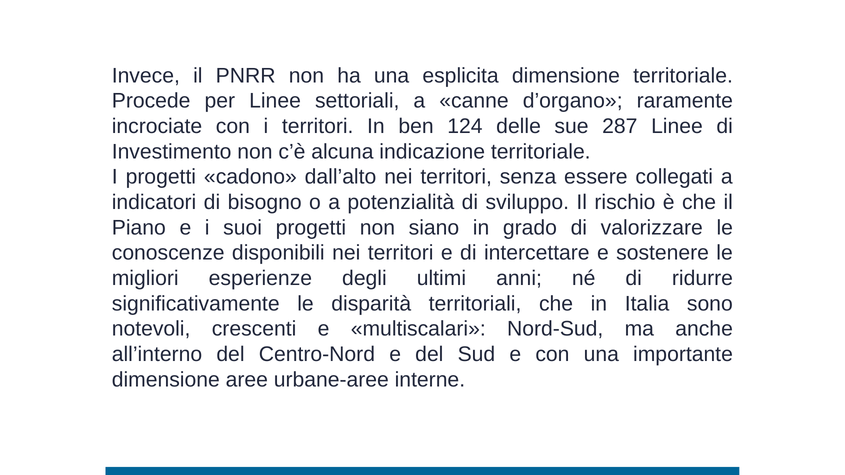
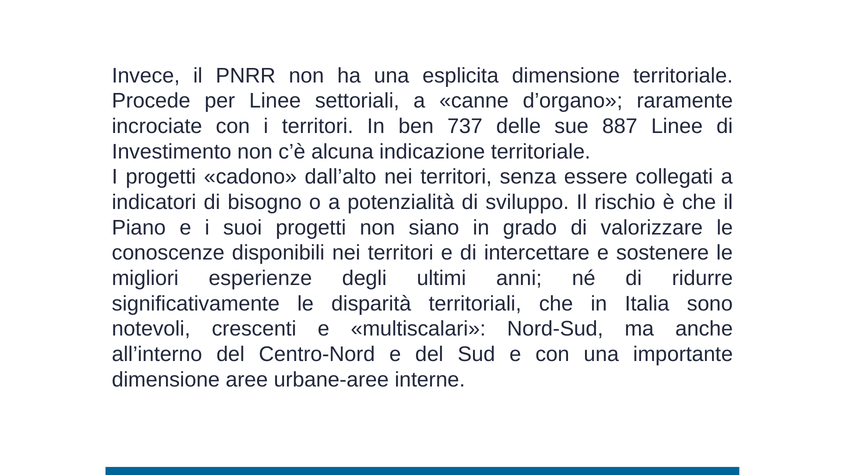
124: 124 -> 737
287: 287 -> 887
